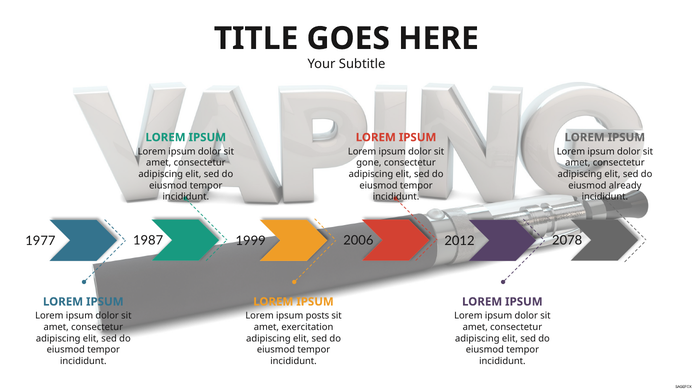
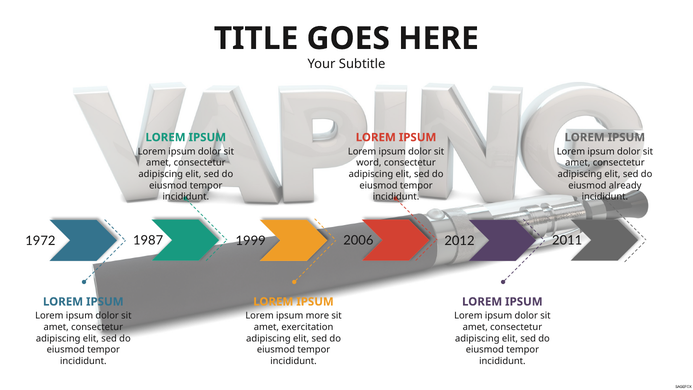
gone: gone -> word
1977: 1977 -> 1972
2078: 2078 -> 2011
posts: posts -> more
